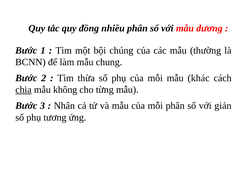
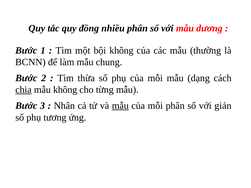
bội chúng: chúng -> không
khác: khác -> dạng
mẫu at (120, 106) underline: none -> present
